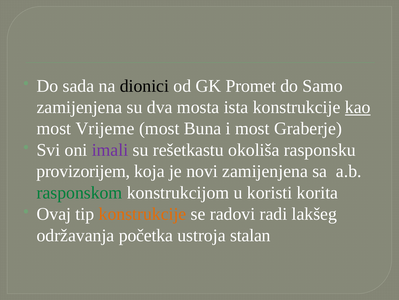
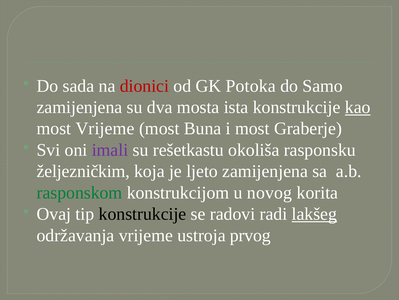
dionici colour: black -> red
Promet: Promet -> Potoka
provizorijem: provizorijem -> željezničkim
novi: novi -> ljeto
koristi: koristi -> novog
konstrukcije at (142, 214) colour: orange -> black
lakšeg underline: none -> present
održavanja početka: početka -> vrijeme
stalan: stalan -> prvog
